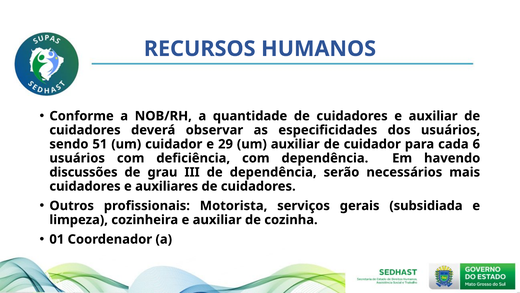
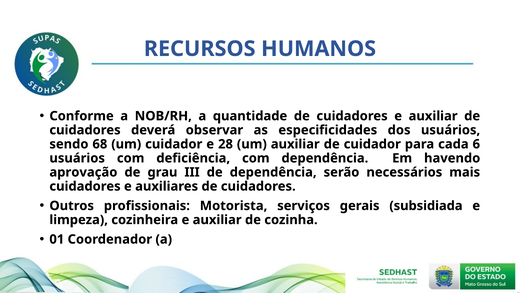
51: 51 -> 68
29: 29 -> 28
discussões: discussões -> aprovação
